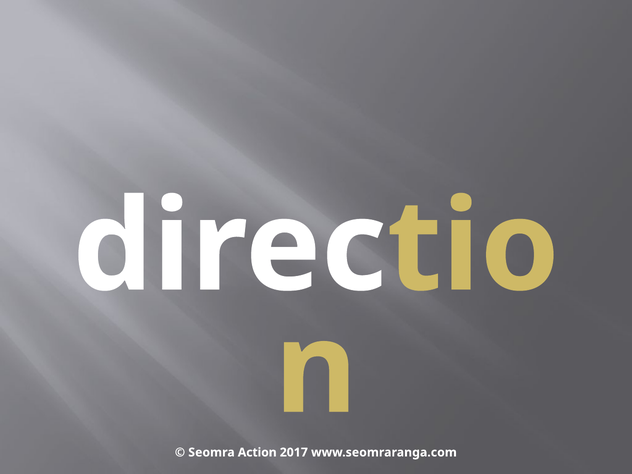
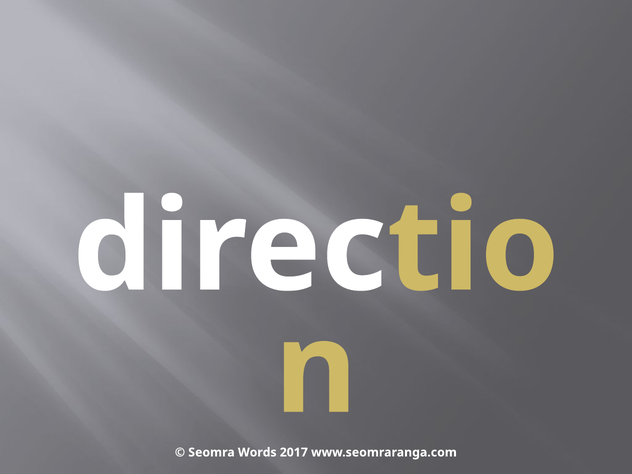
Action: Action -> Words
